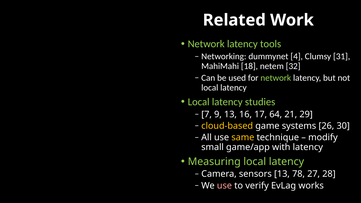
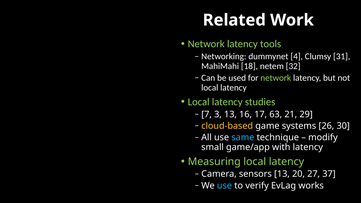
9: 9 -> 3
64: 64 -> 63
same colour: yellow -> light blue
78: 78 -> 20
28: 28 -> 37
use at (224, 186) colour: pink -> light blue
